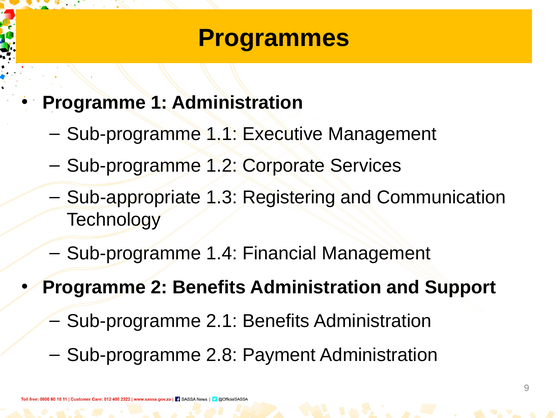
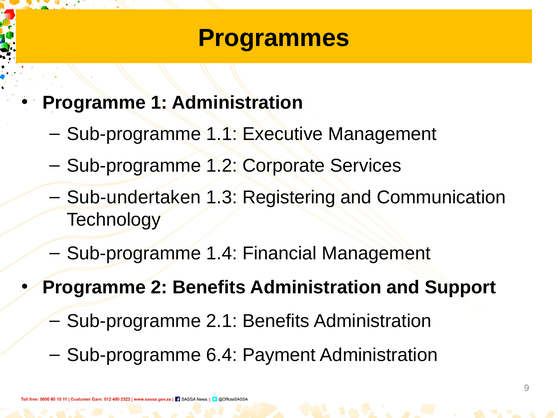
Sub-appropriate: Sub-appropriate -> Sub-undertaken
2.8: 2.8 -> 6.4
